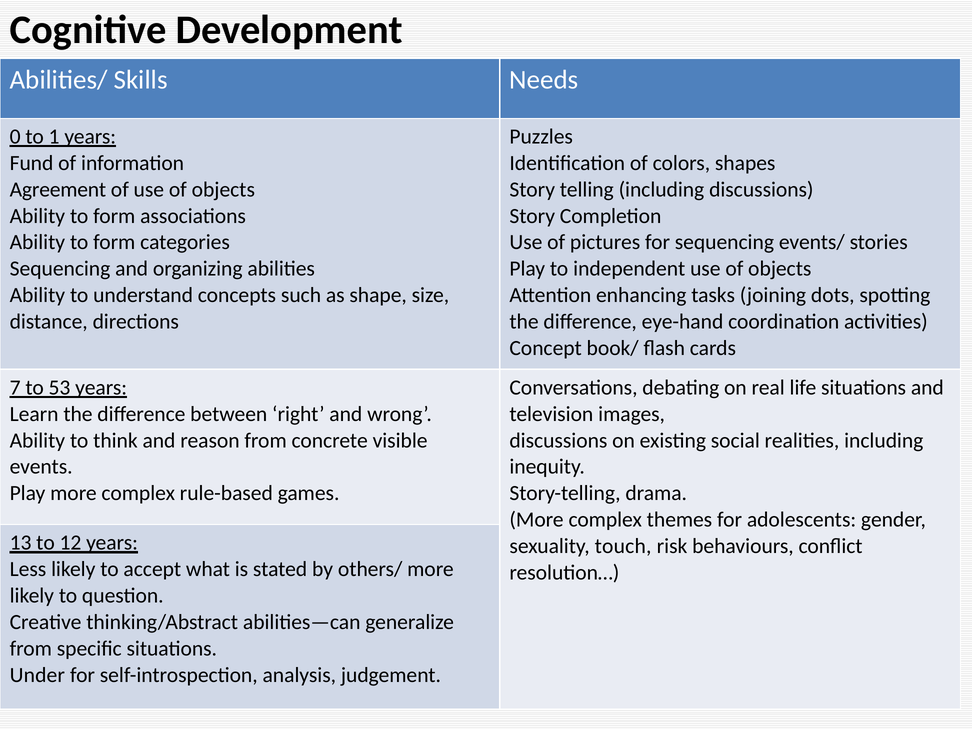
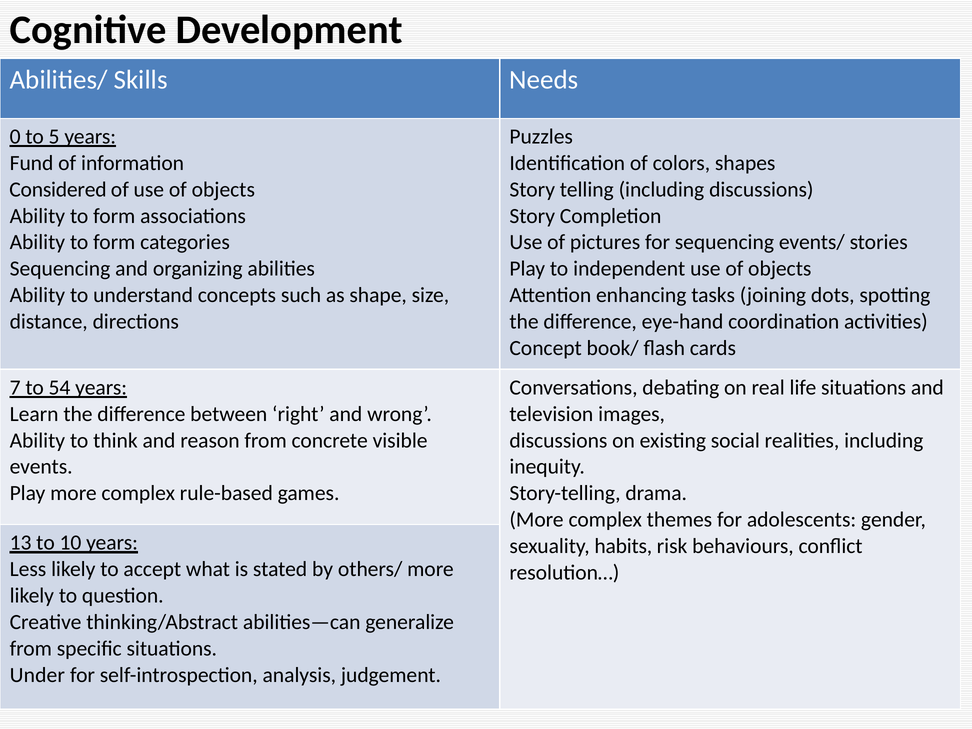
1: 1 -> 5
Agreement: Agreement -> Considered
53: 53 -> 54
12: 12 -> 10
touch: touch -> habits
